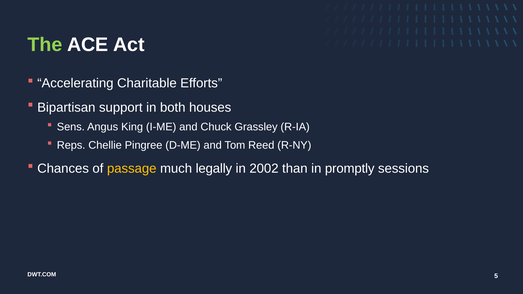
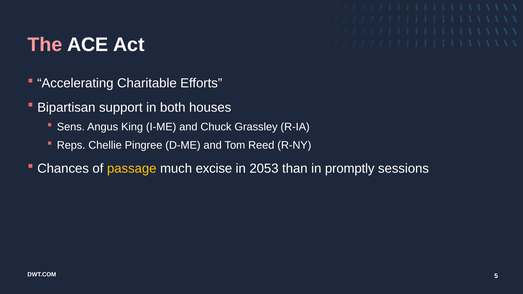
The colour: light green -> pink
legally: legally -> excise
2002: 2002 -> 2053
